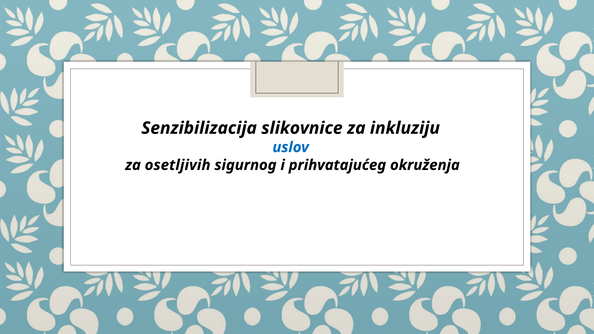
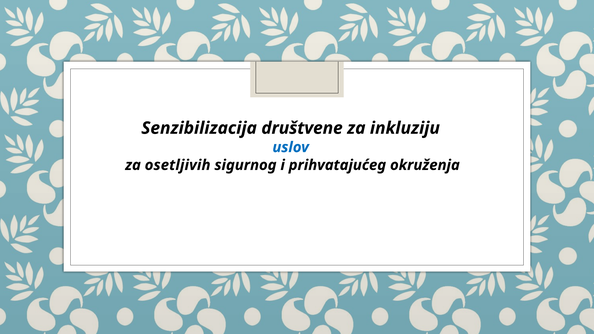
slikovnice: slikovnice -> društvene
